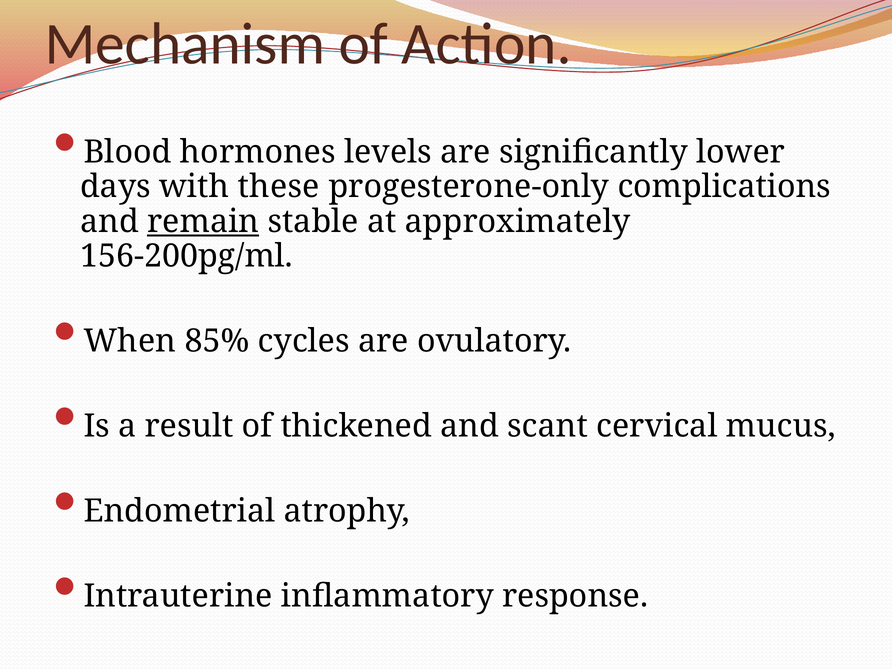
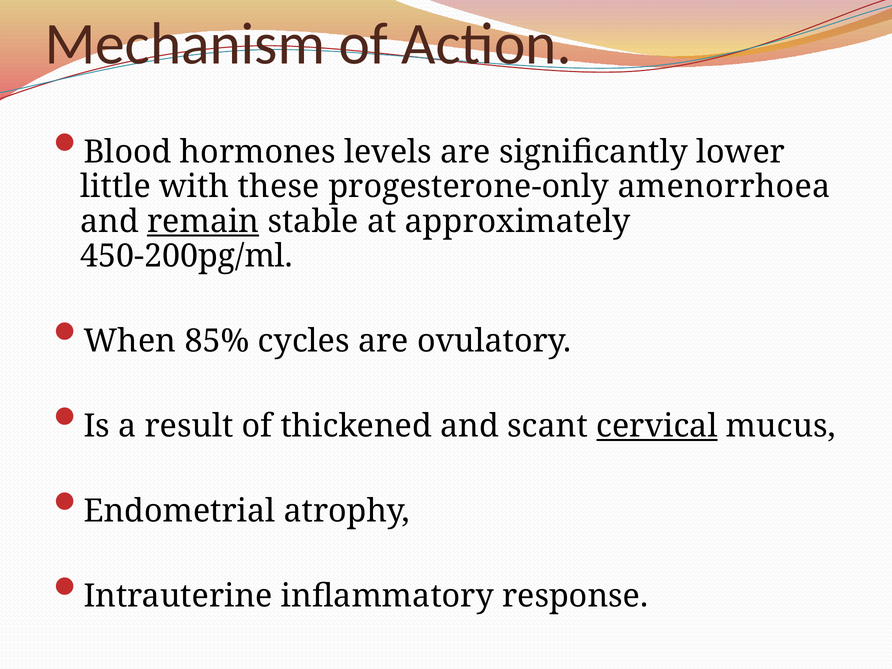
days: days -> little
complications: complications -> amenorrhoea
156-200pg/ml: 156-200pg/ml -> 450-200pg/ml
cervical underline: none -> present
